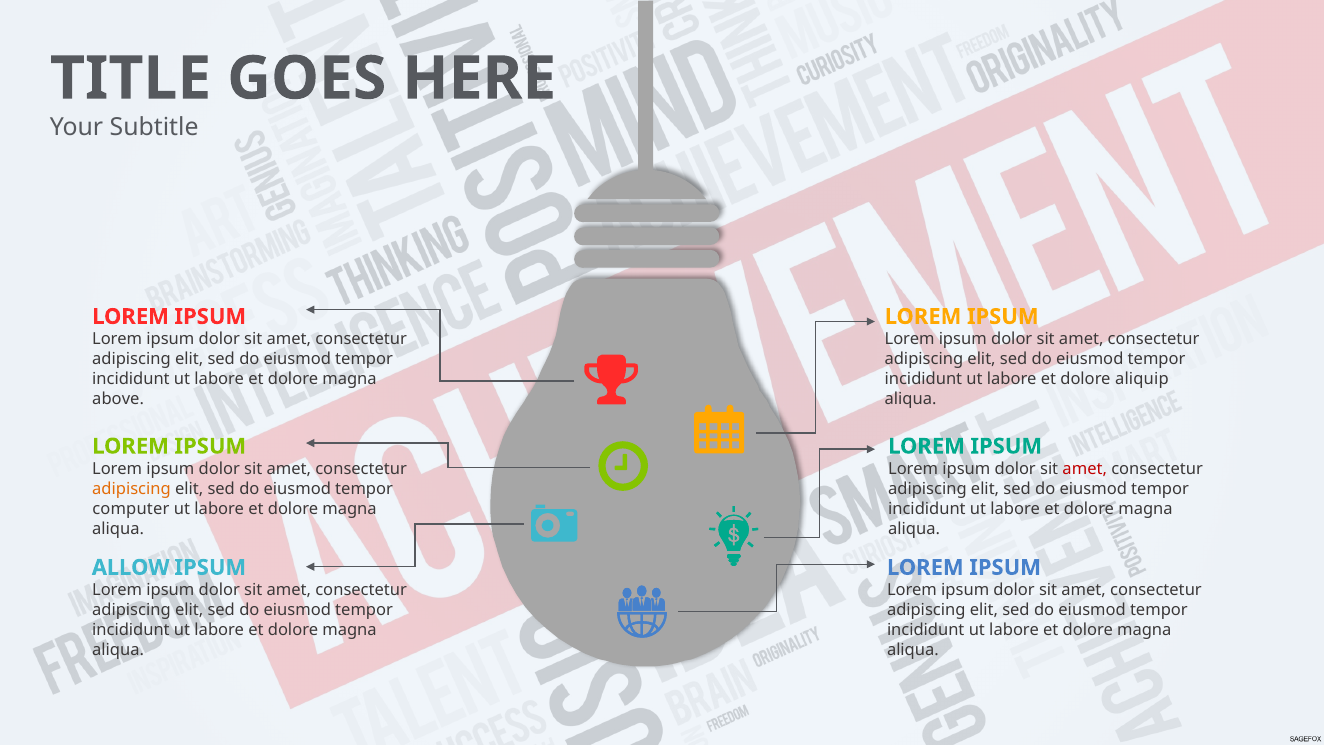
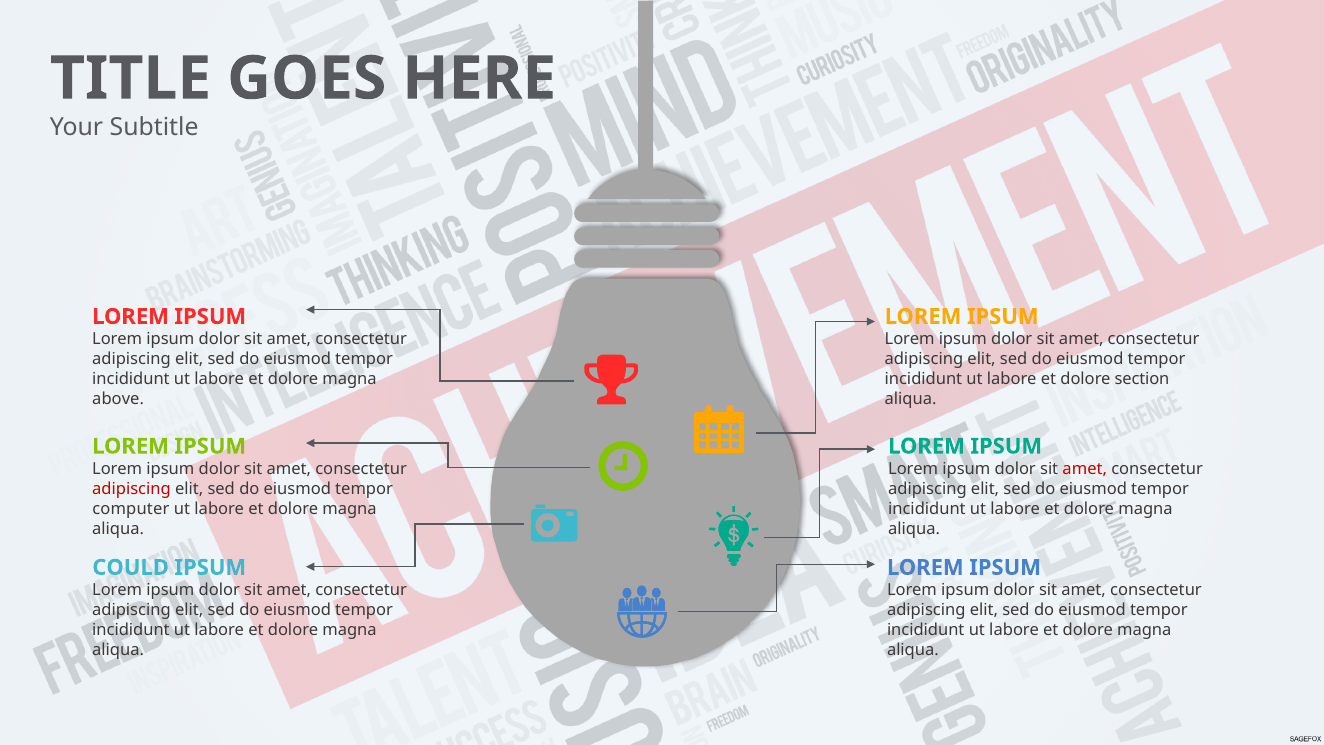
aliquip: aliquip -> section
adipiscing at (132, 489) colour: orange -> red
ALLOW: ALLOW -> COULD
